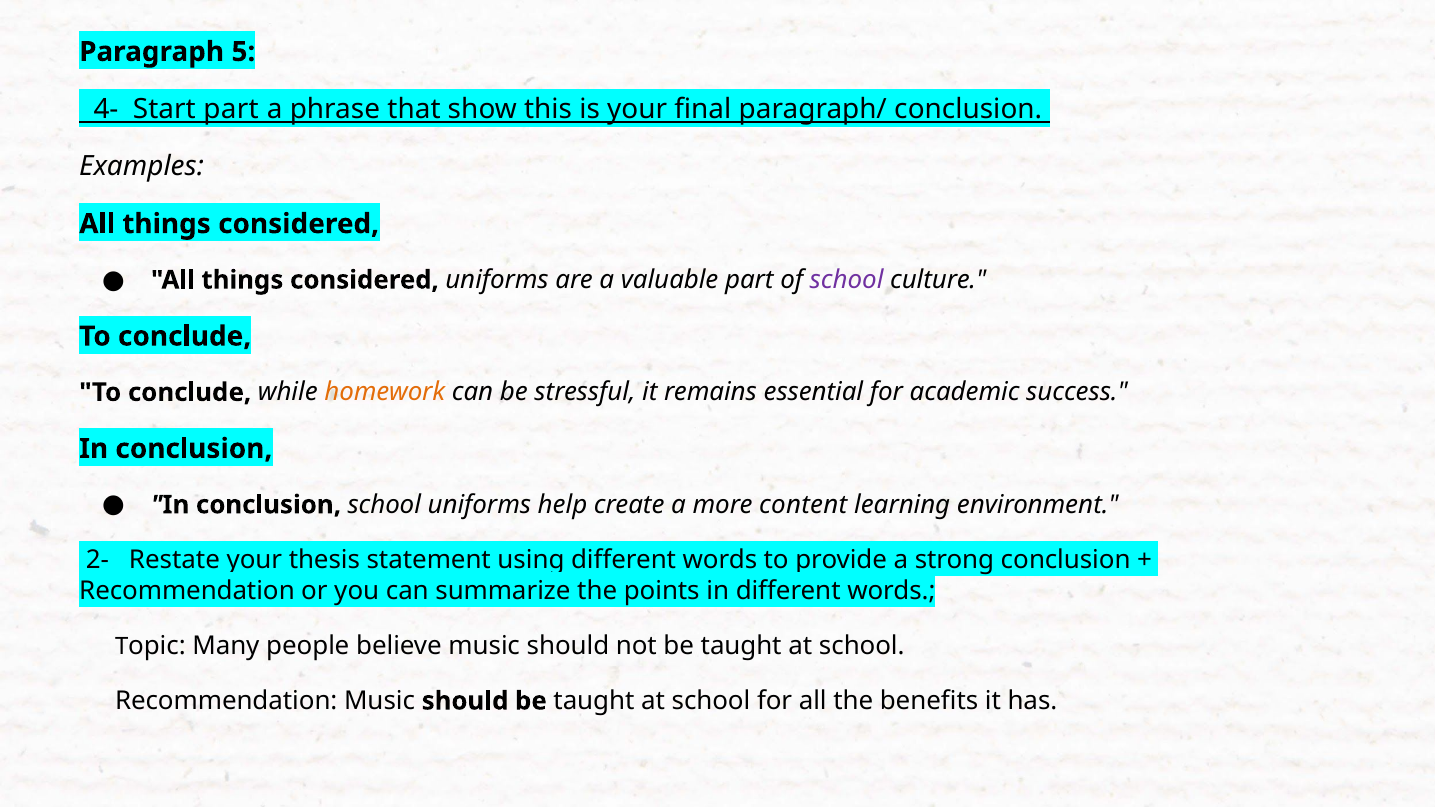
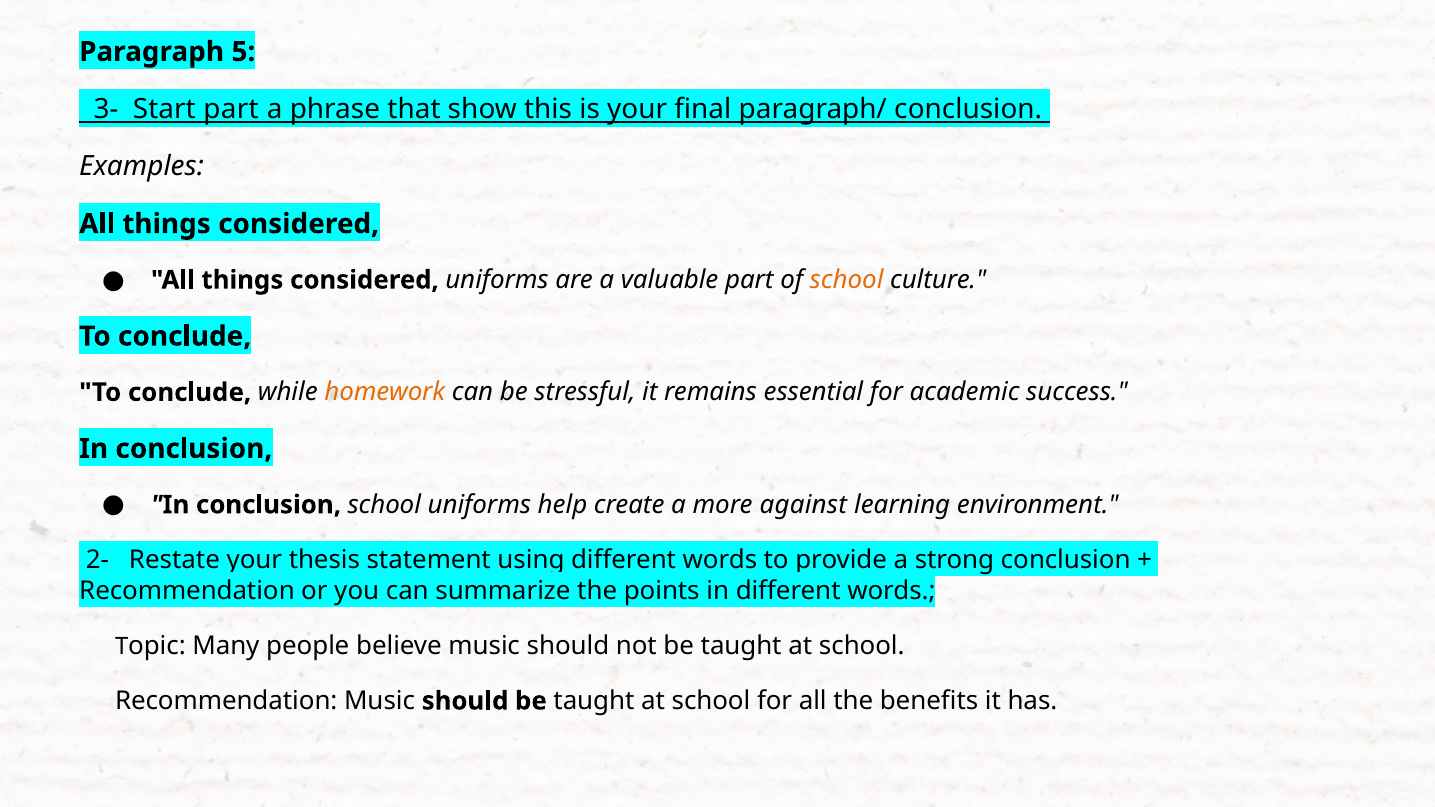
4-: 4- -> 3-
school at (847, 280) colour: purple -> orange
content: content -> against
